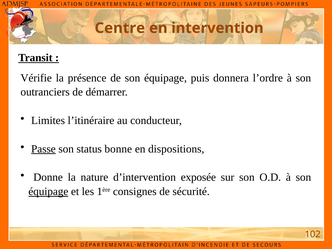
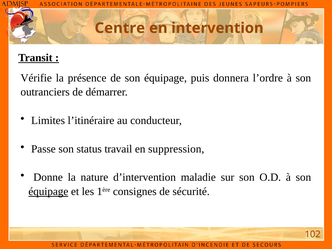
Passe underline: present -> none
bonne: bonne -> travail
dispositions: dispositions -> suppression
exposée: exposée -> maladie
